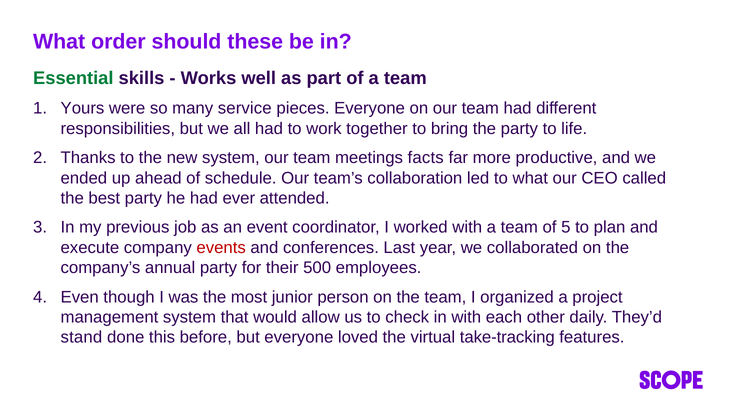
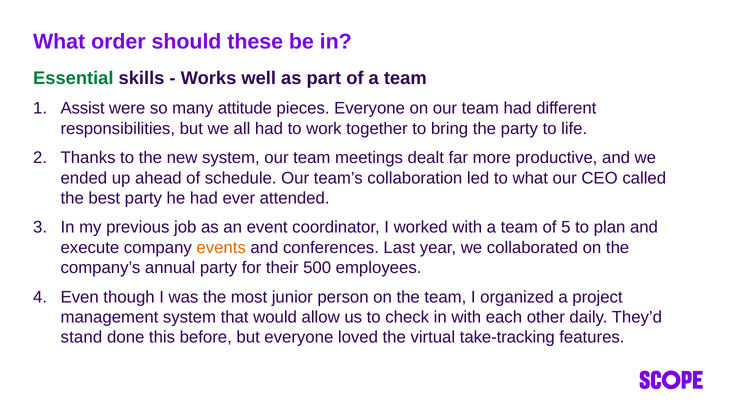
Yours: Yours -> Assist
service: service -> attitude
facts: facts -> dealt
events colour: red -> orange
